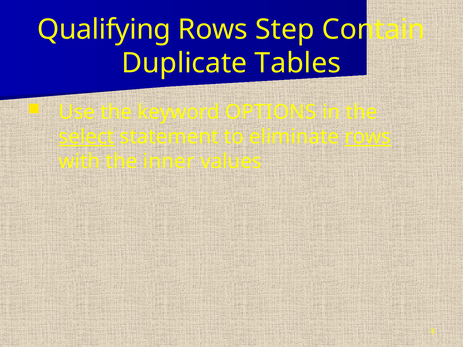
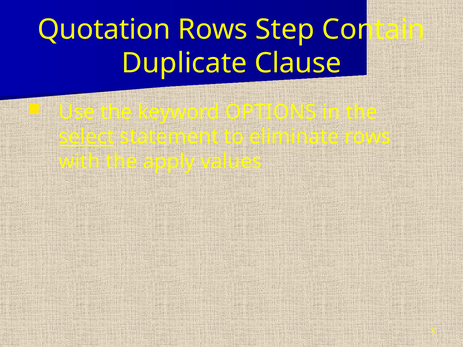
Qualifying: Qualifying -> Quotation
Tables: Tables -> Clause
rows at (368, 137) underline: present -> none
inner: inner -> apply
